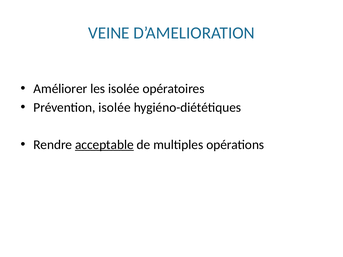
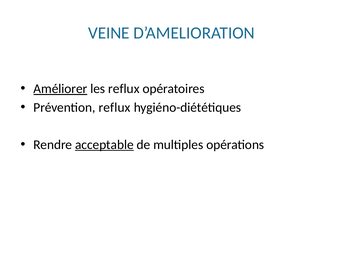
Améliorer underline: none -> present
les isolée: isolée -> reflux
Prévention isolée: isolée -> reflux
